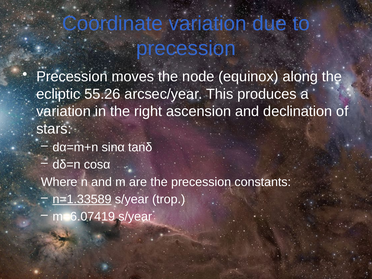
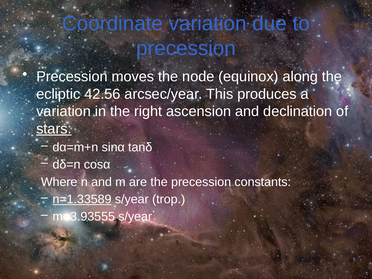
55.26: 55.26 -> 42.56
stars underline: none -> present
m=6.07419: m=6.07419 -> m=3.93555
